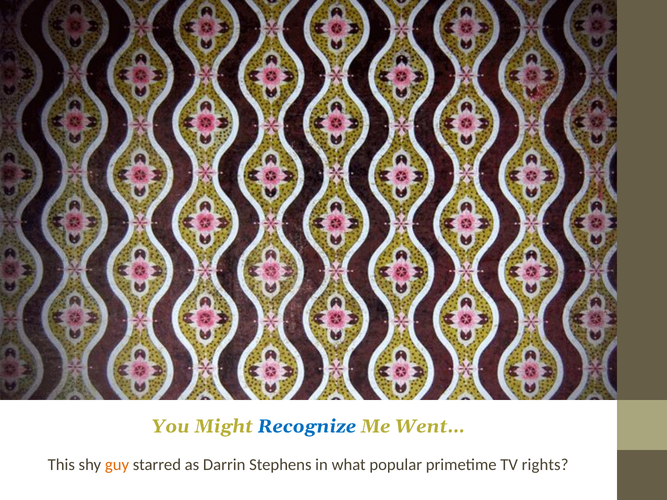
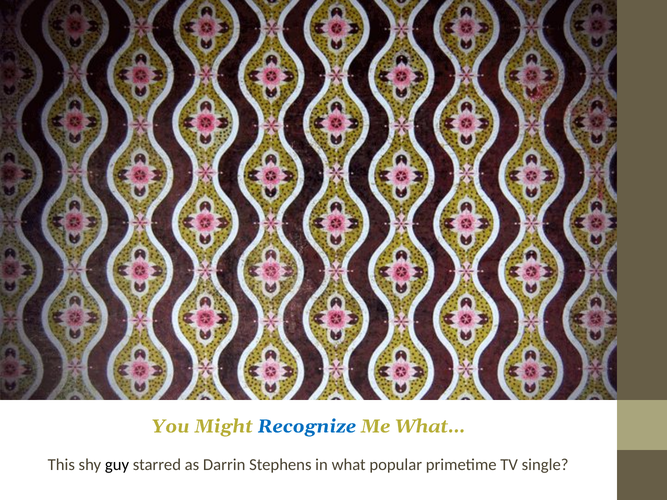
Went…: Went… -> What…
guy colour: orange -> black
rights: rights -> single
